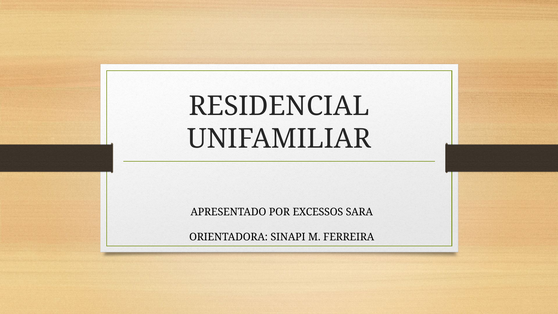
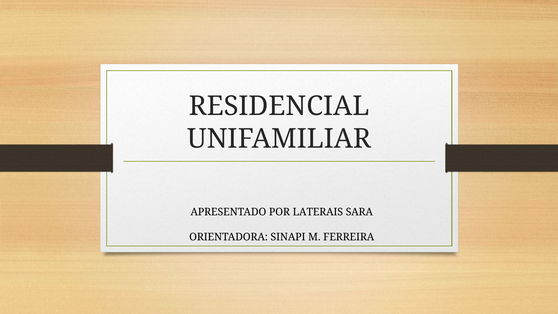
EXCESSOS: EXCESSOS -> LATERAIS
